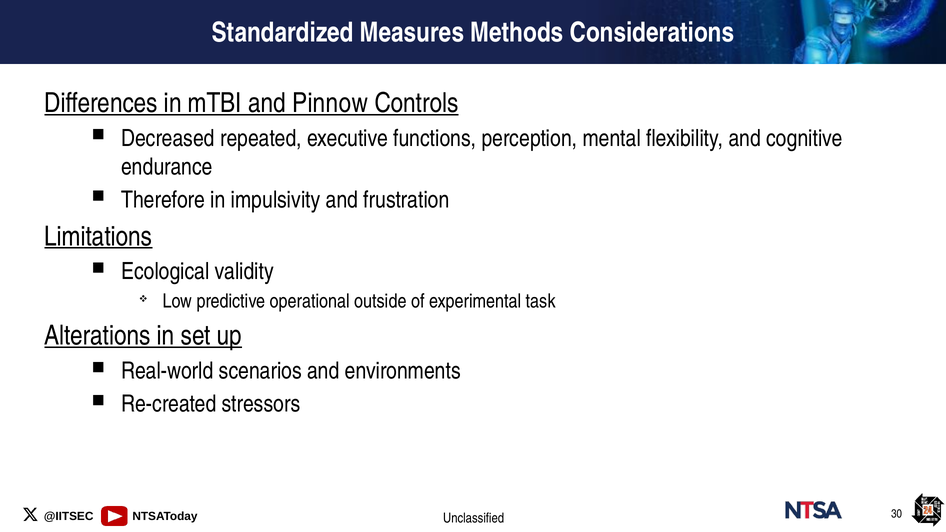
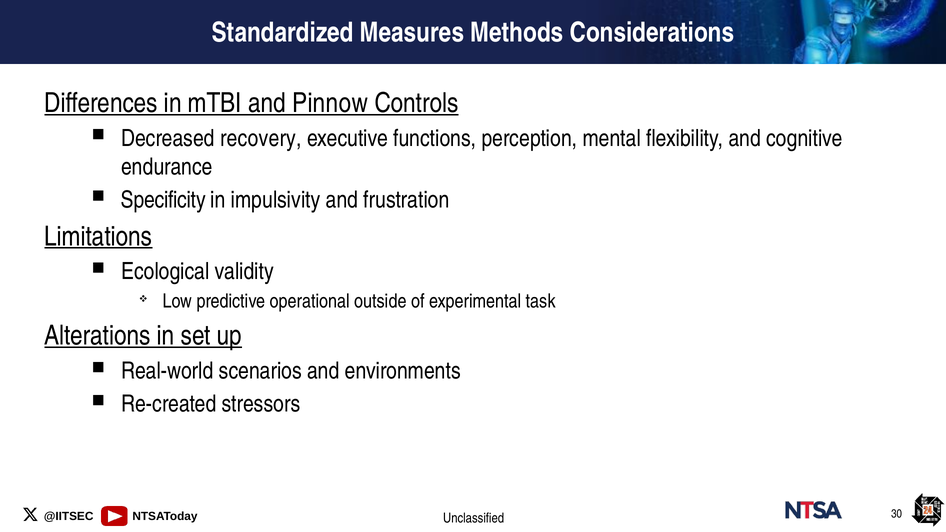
repeated: repeated -> recovery
Therefore: Therefore -> Specificity
